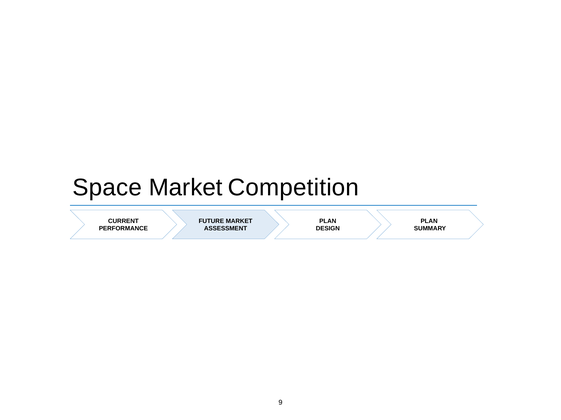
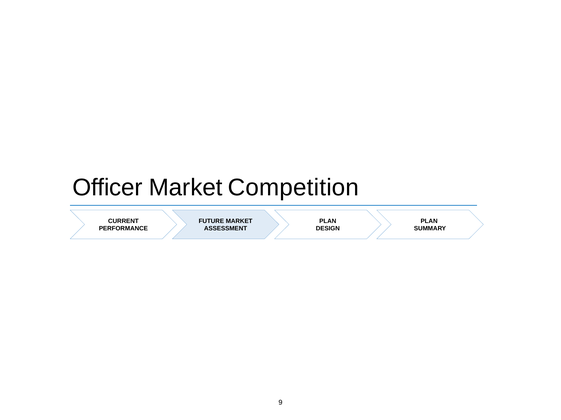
Space: Space -> Officer
